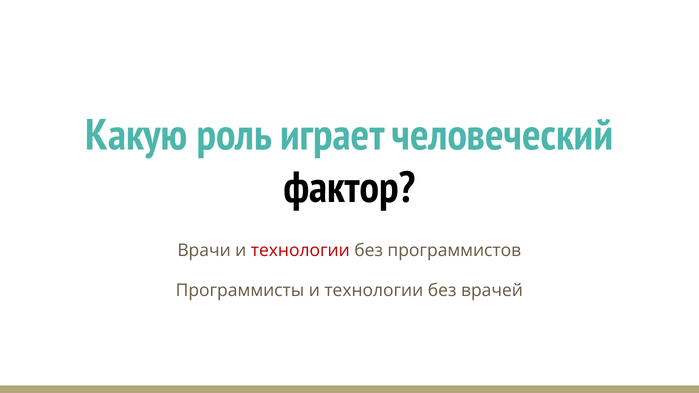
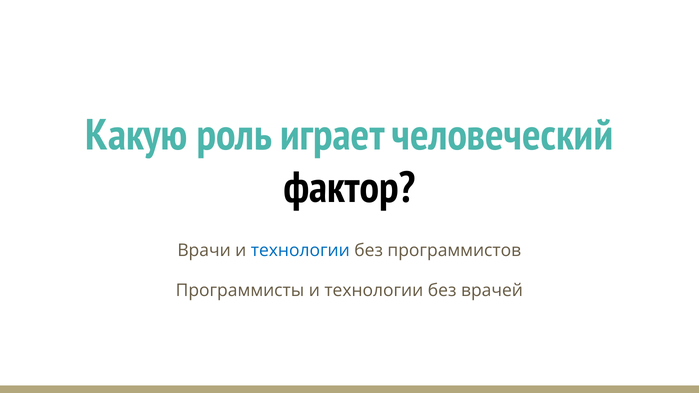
технологии at (300, 251) colour: red -> blue
